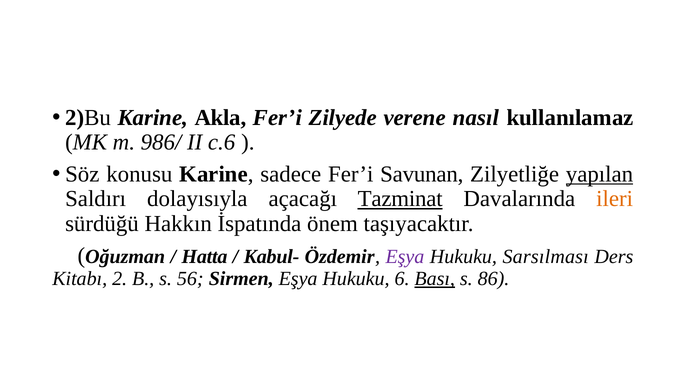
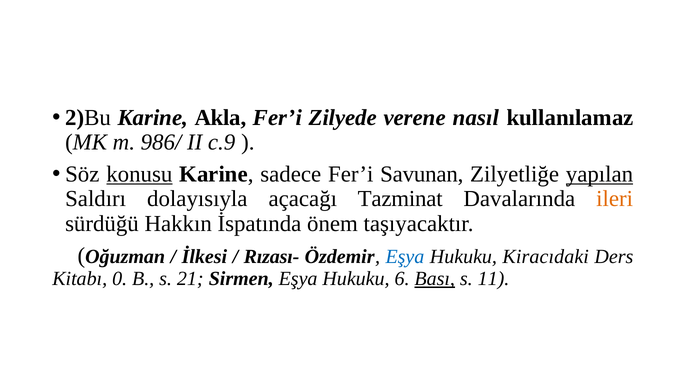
c.6: c.6 -> c.9
konusu underline: none -> present
Tazminat underline: present -> none
Hatta: Hatta -> İlkesi
Kabul-: Kabul- -> Rızası-
Eşya at (405, 256) colour: purple -> blue
Sarsılması: Sarsılması -> Kiracıdaki
2: 2 -> 0
56: 56 -> 21
86: 86 -> 11
